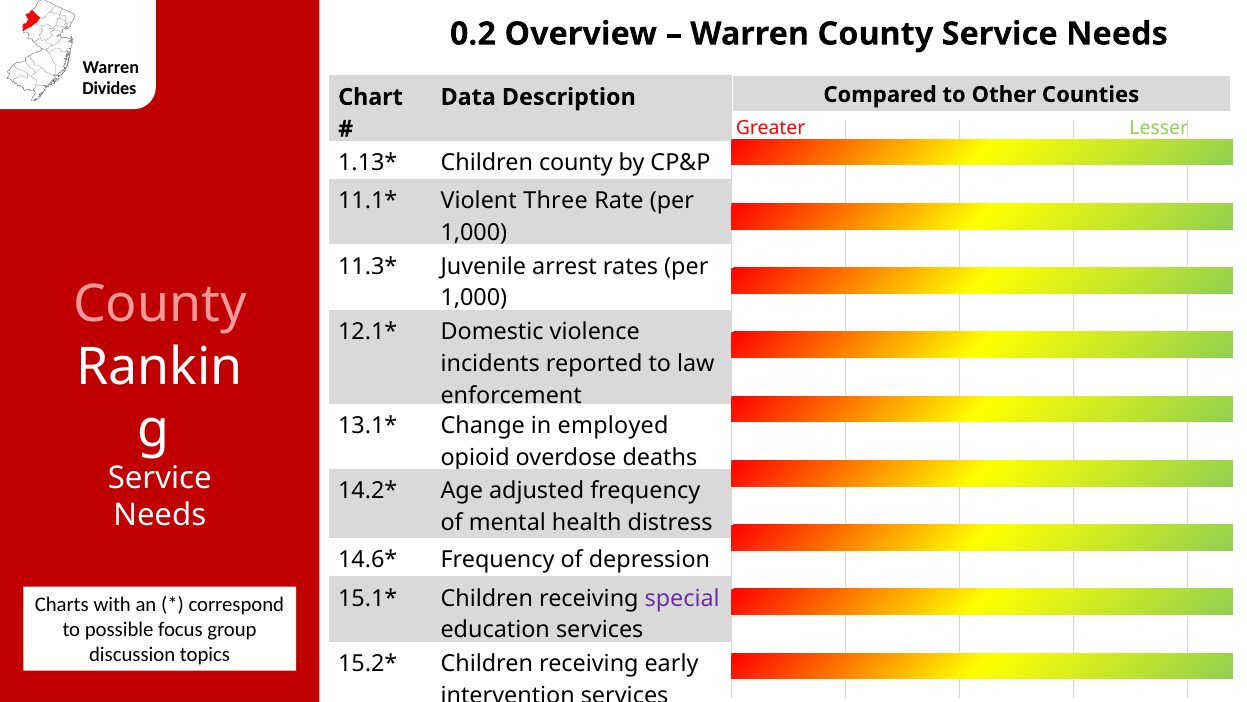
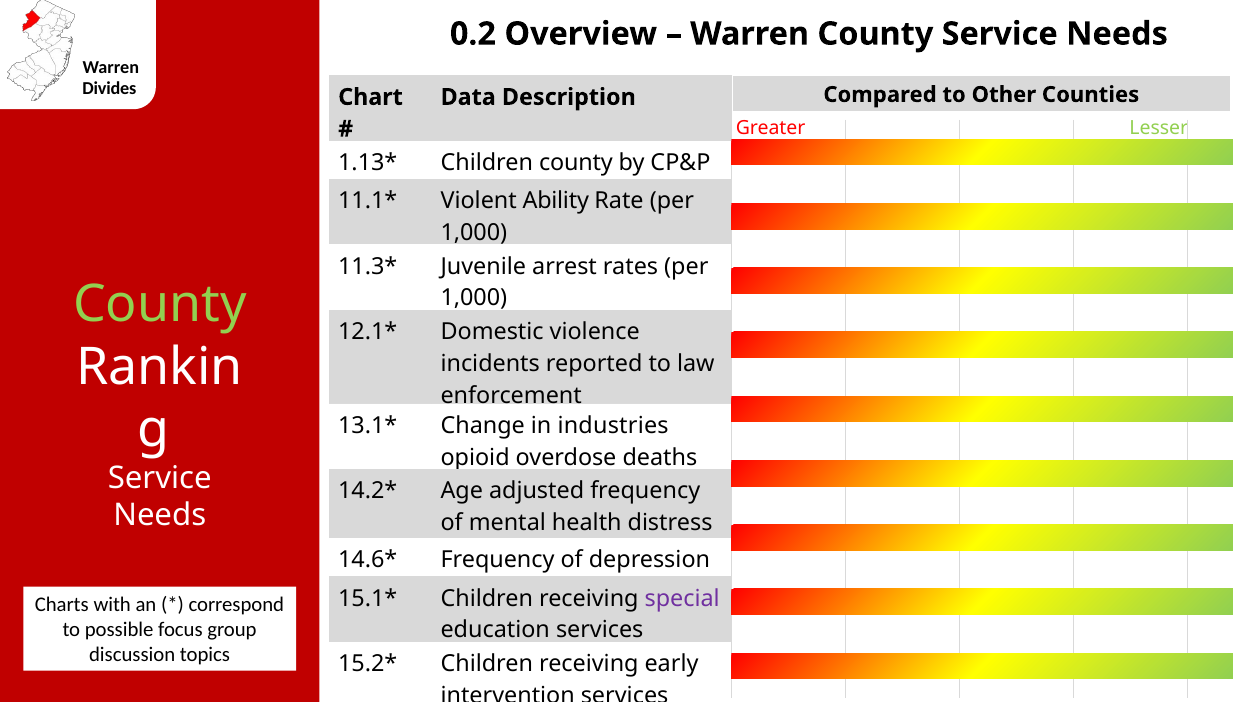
Three: Three -> Ability
County at (160, 304) colour: pink -> light green
employed: employed -> industries
